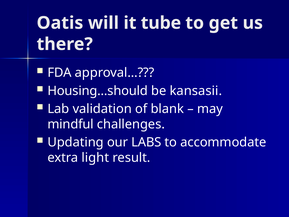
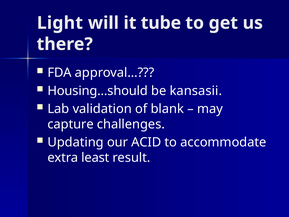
Oatis: Oatis -> Light
mindful: mindful -> capture
LABS: LABS -> ACID
light: light -> least
